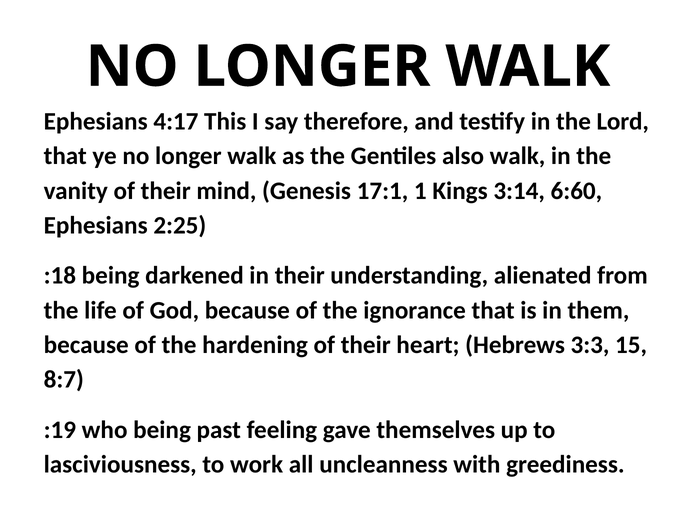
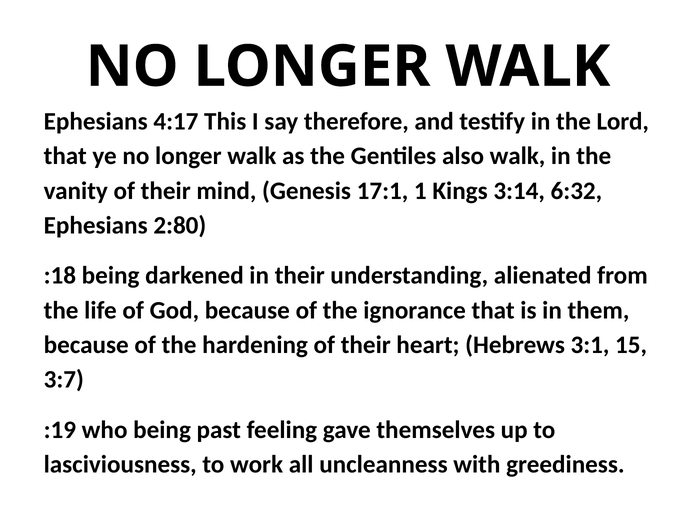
6:60: 6:60 -> 6:32
2:25: 2:25 -> 2:80
3:3: 3:3 -> 3:1
8:7: 8:7 -> 3:7
